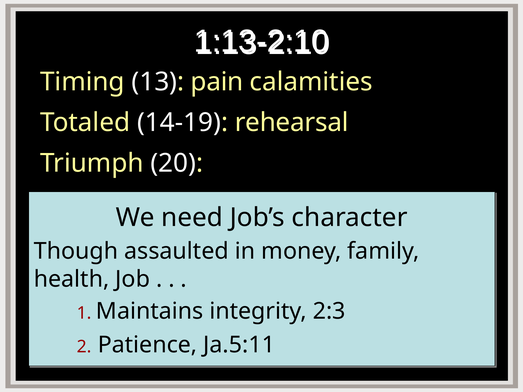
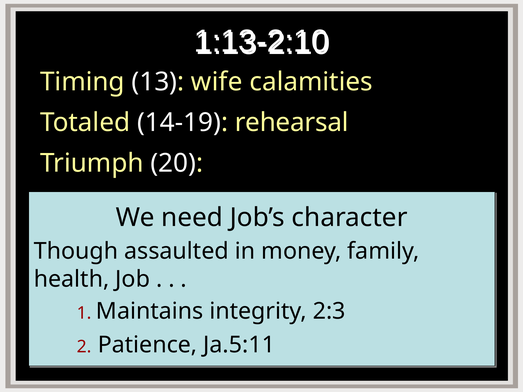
pain: pain -> wife
